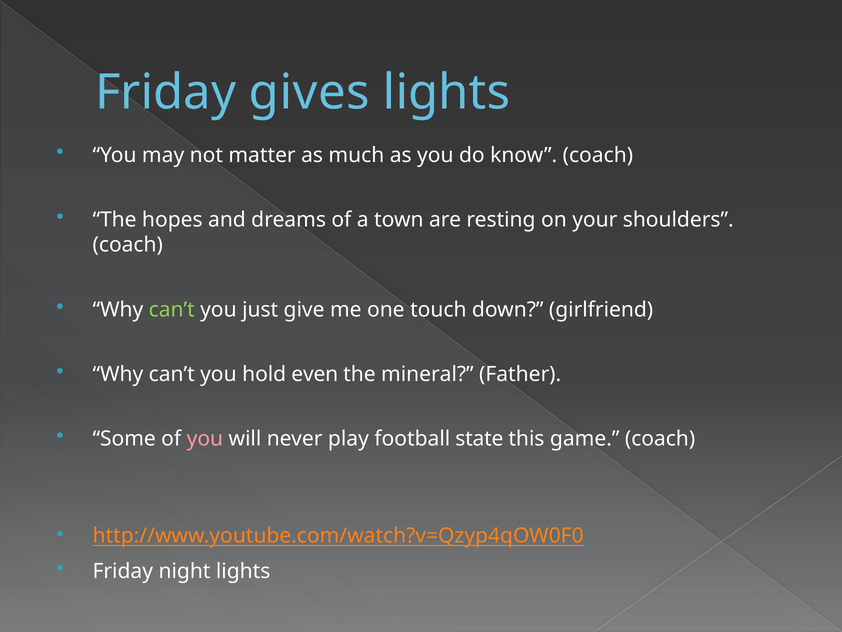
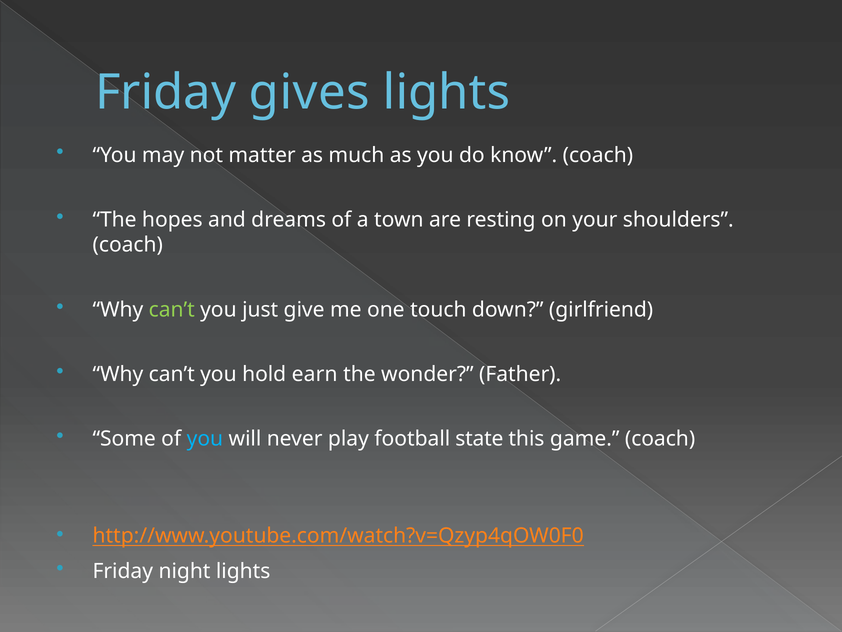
even: even -> earn
mineral: mineral -> wonder
you at (205, 439) colour: pink -> light blue
